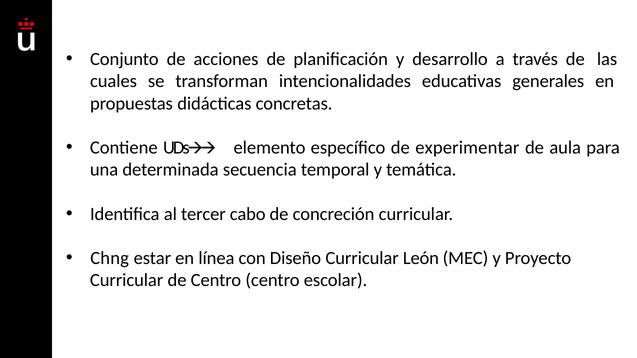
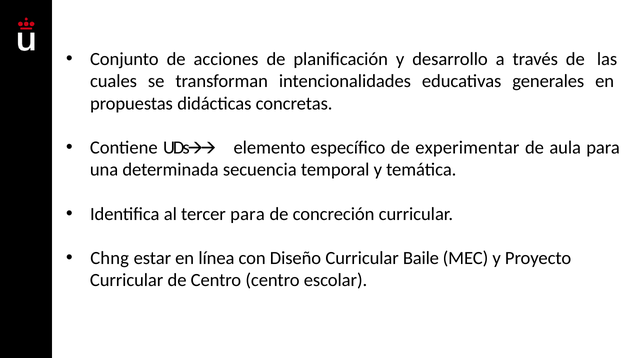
tercer cabo: cabo -> para
León: León -> Baile
